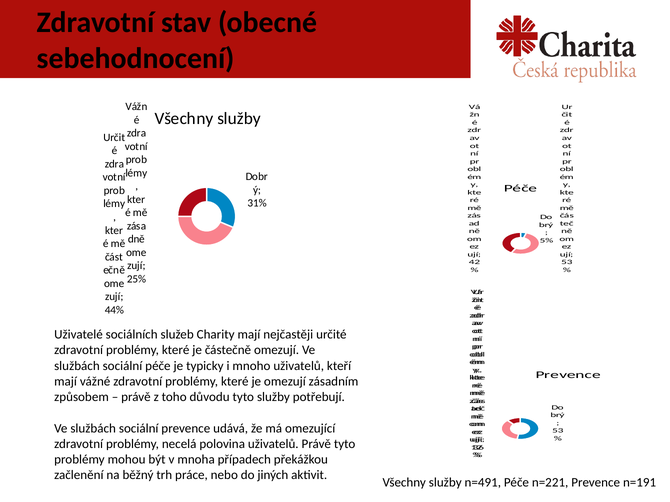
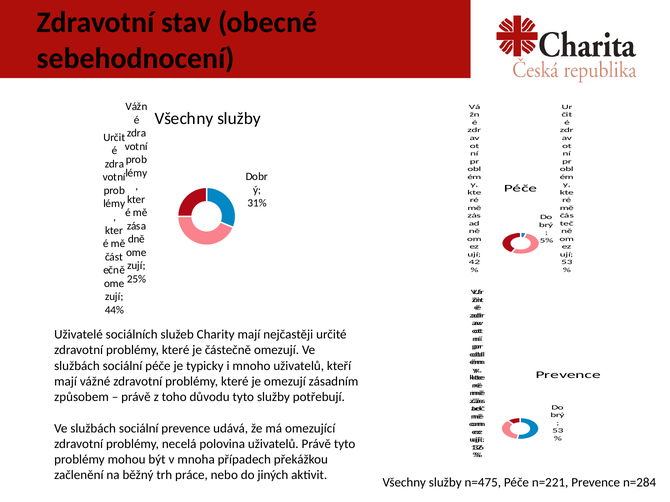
n=491: n=491 -> n=475
n=191: n=191 -> n=284
